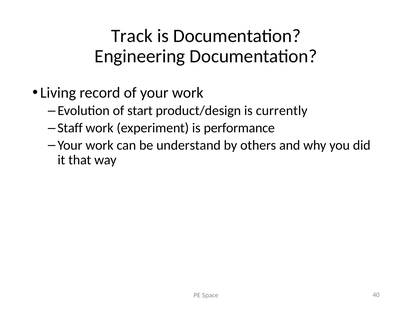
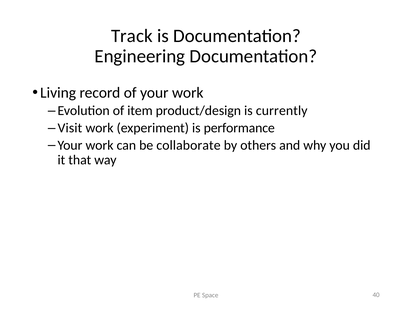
start: start -> item
Staff: Staff -> Visit
understand: understand -> collaborate
